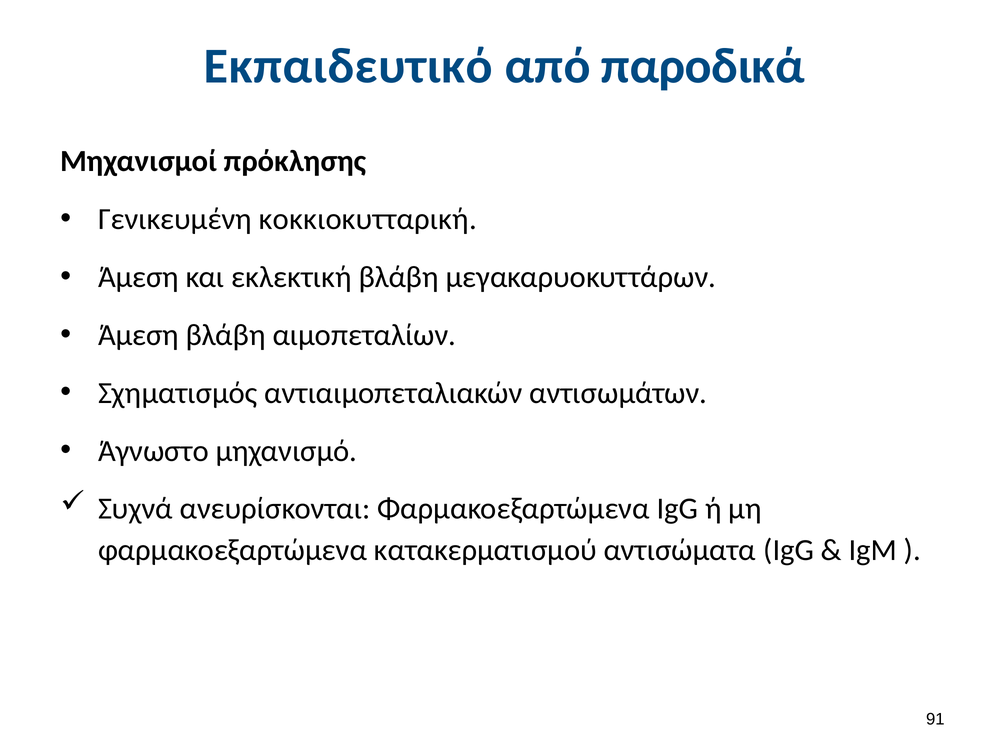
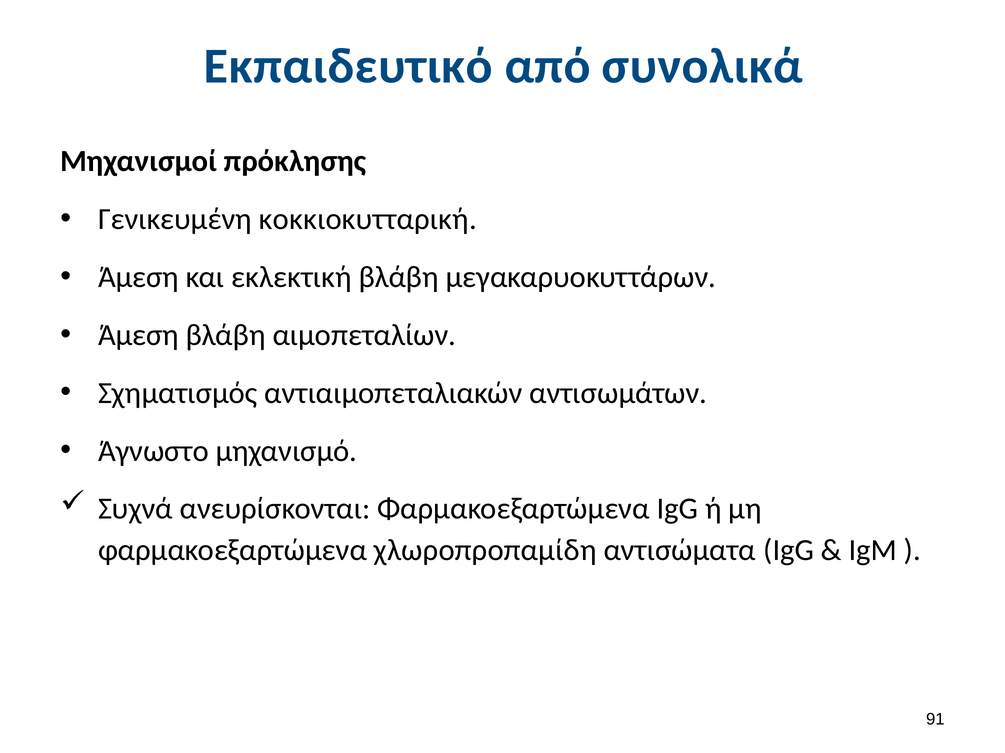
παροδικά: παροδικά -> συνολικά
κατακερματισμού: κατακερματισμού -> χλωροπροπαμίδη
